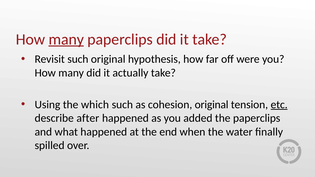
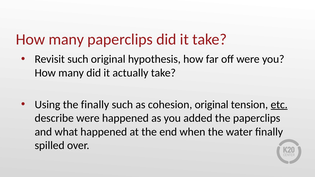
many at (66, 39) underline: present -> none
the which: which -> finally
describe after: after -> were
